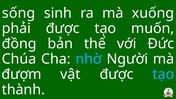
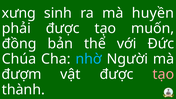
sống: sống -> xưng
xuống: xuống -> huyền
tạo at (163, 74) colour: light blue -> pink
